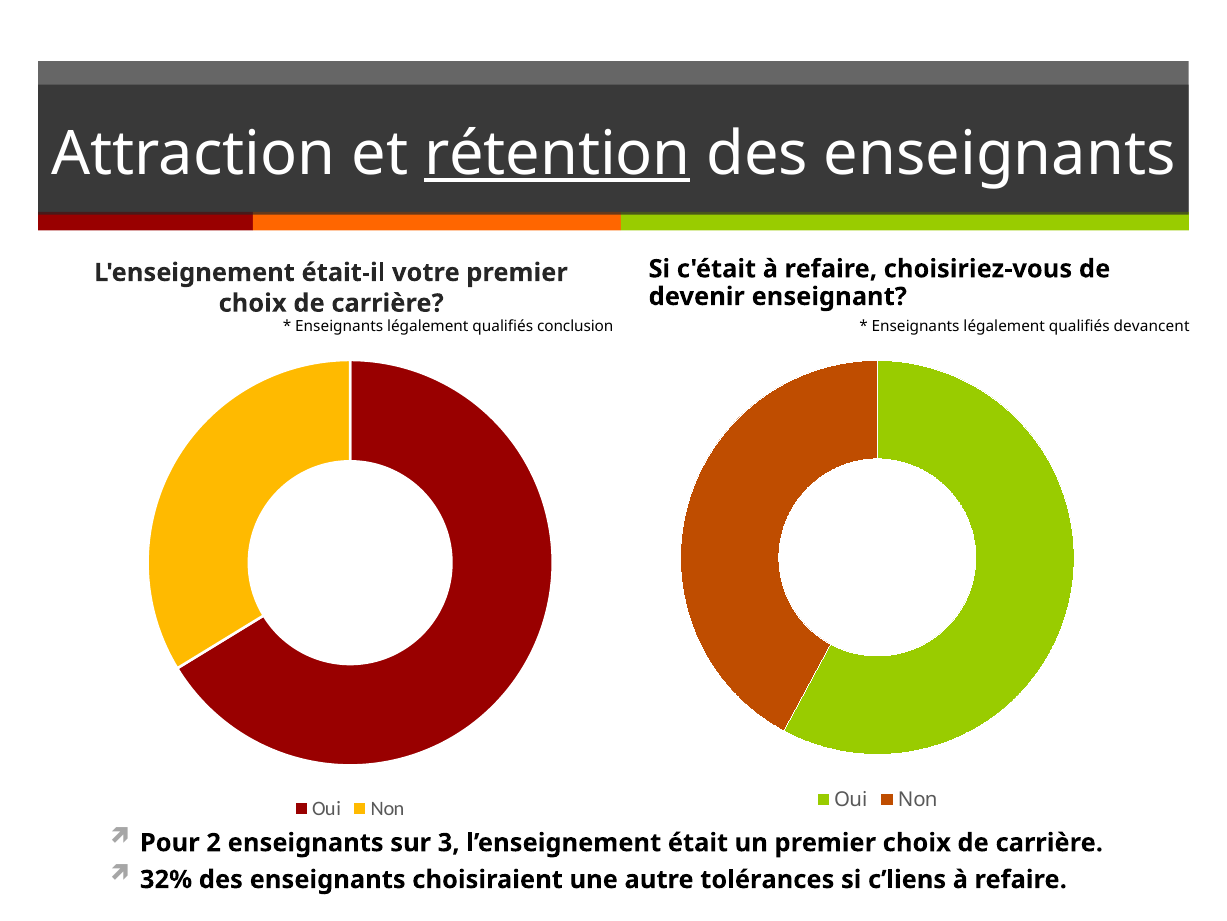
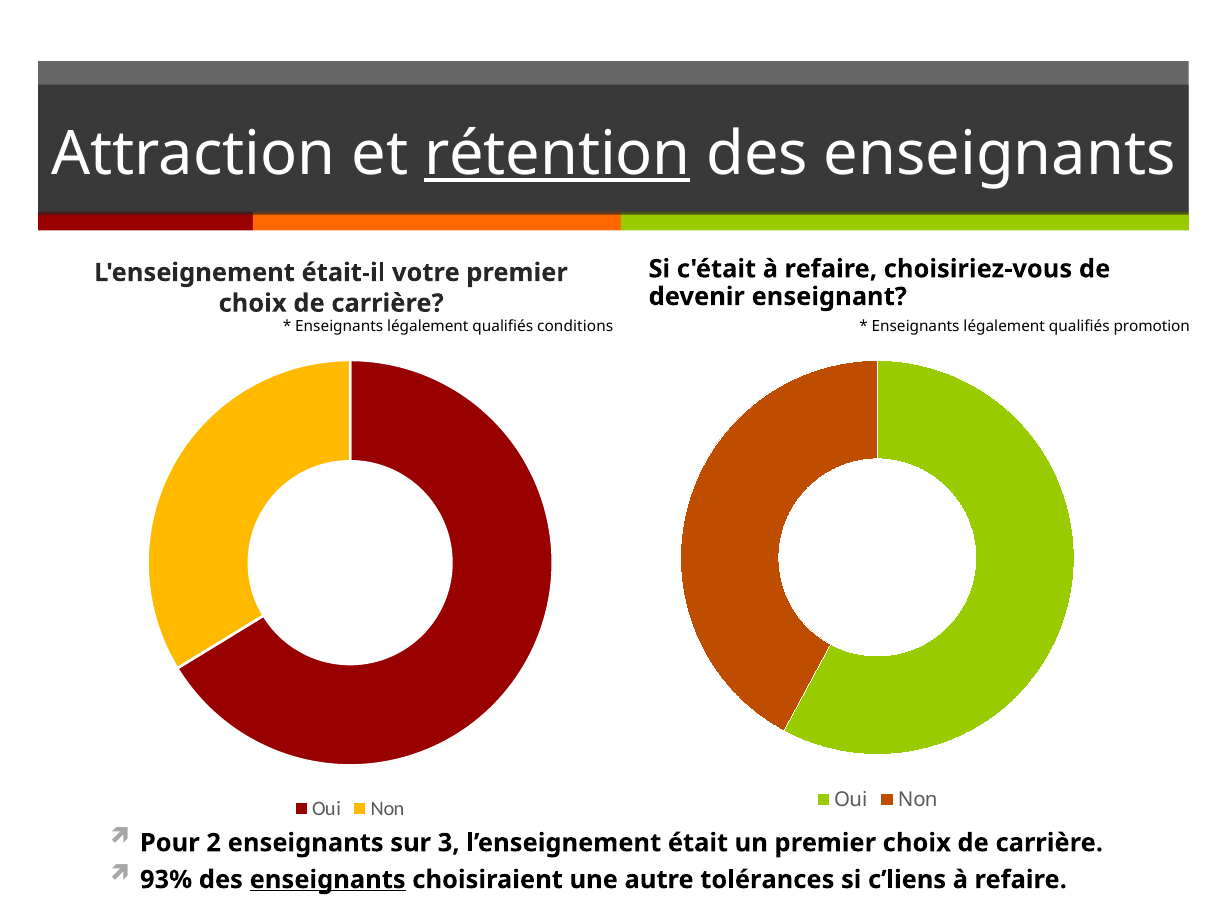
conclusion: conclusion -> conditions
devancent: devancent -> promotion
32%: 32% -> 93%
enseignants at (328, 879) underline: none -> present
